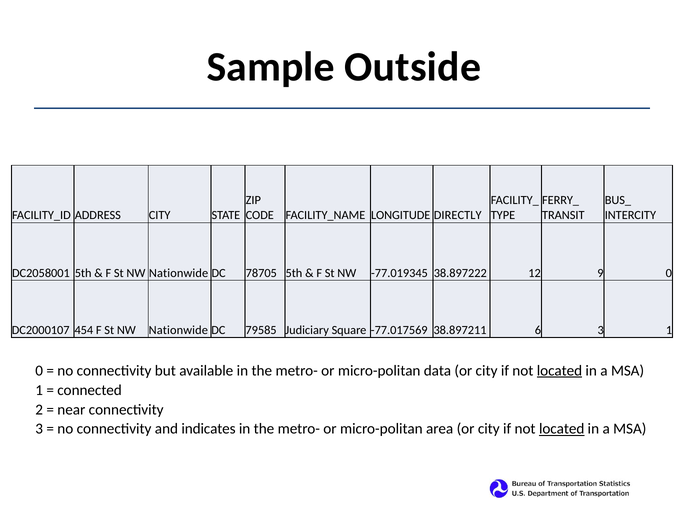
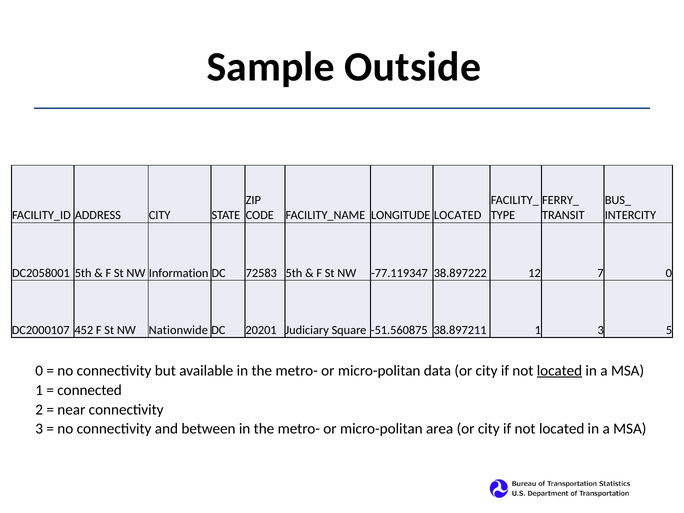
LONGITUDE DIRECTLY: DIRECTLY -> LOCATED
Nationwide at (179, 273): Nationwide -> Information
78705: 78705 -> 72583
-77.019345: -77.019345 -> -77.119347
9: 9 -> 7
454: 454 -> 452
79585: 79585 -> 20201
-77.017569: -77.017569 -> -51.560875
38.897211 6: 6 -> 1
3 1: 1 -> 5
indicates: indicates -> between
located at (562, 429) underline: present -> none
